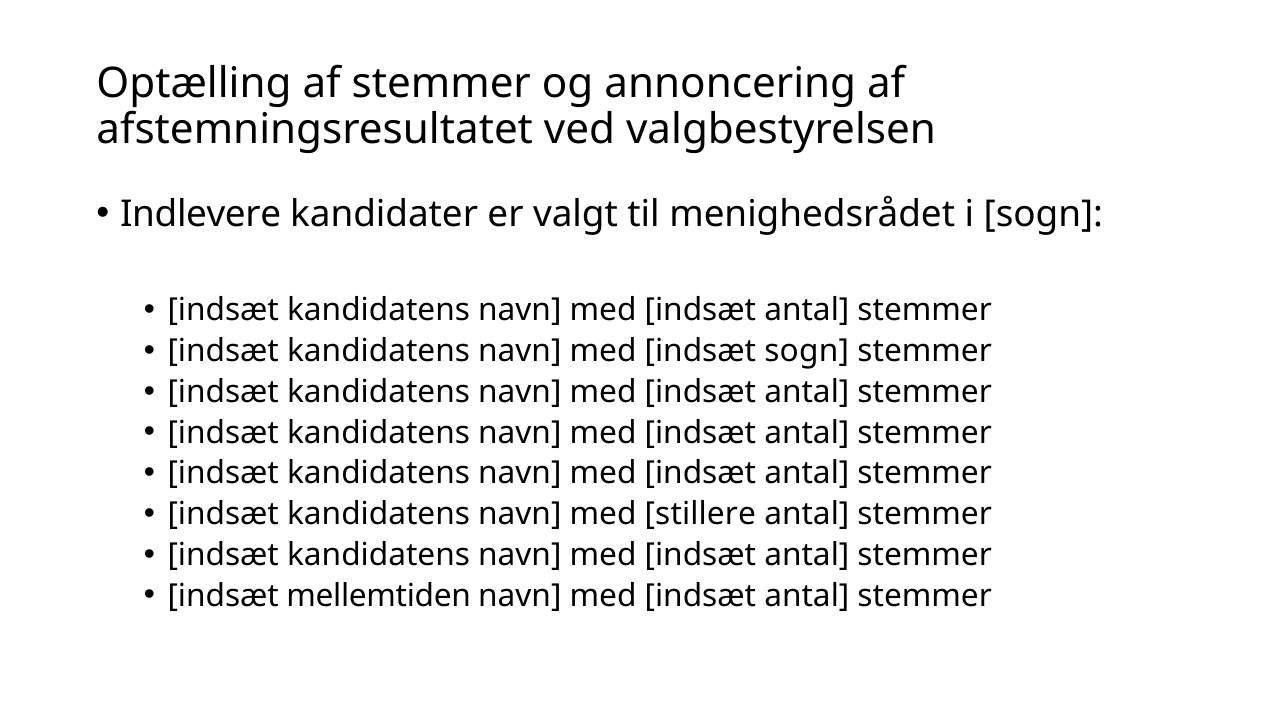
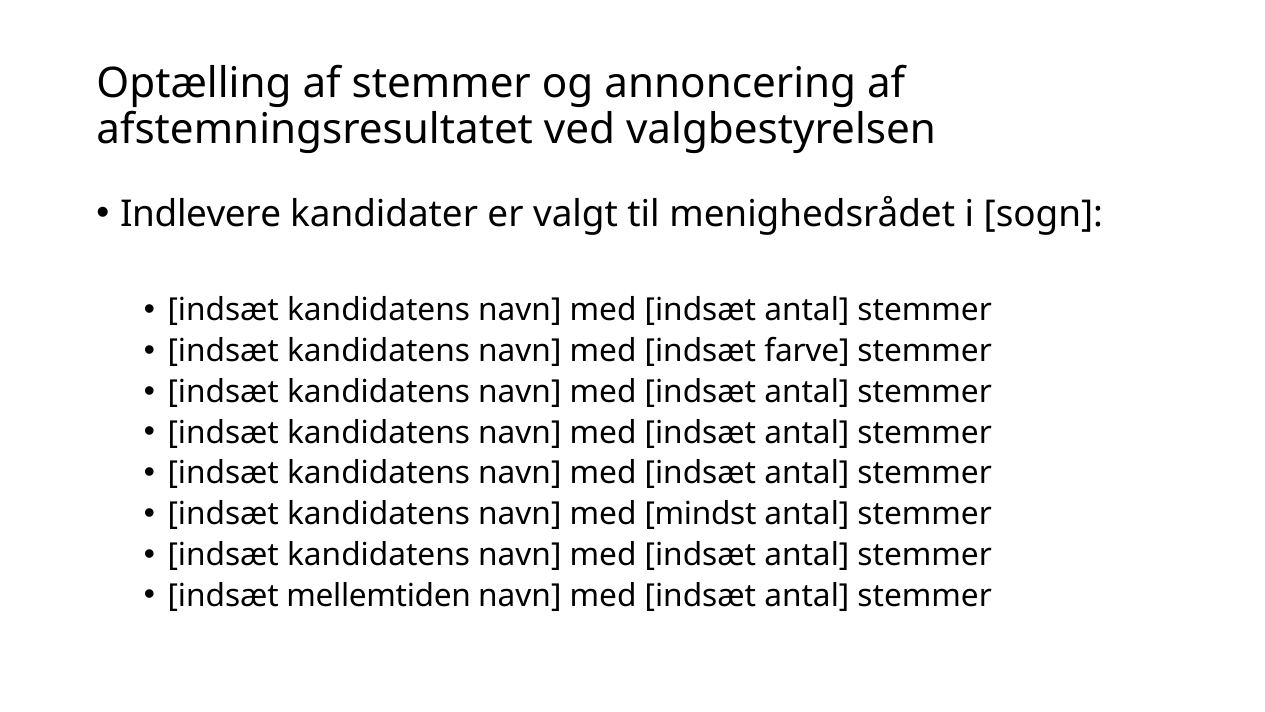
indsæt sogn: sogn -> farve
stillere: stillere -> mindst
